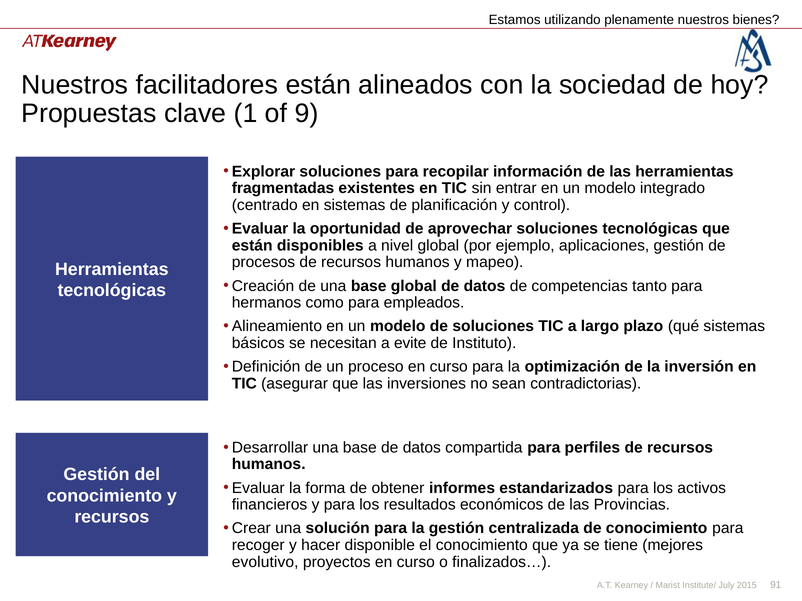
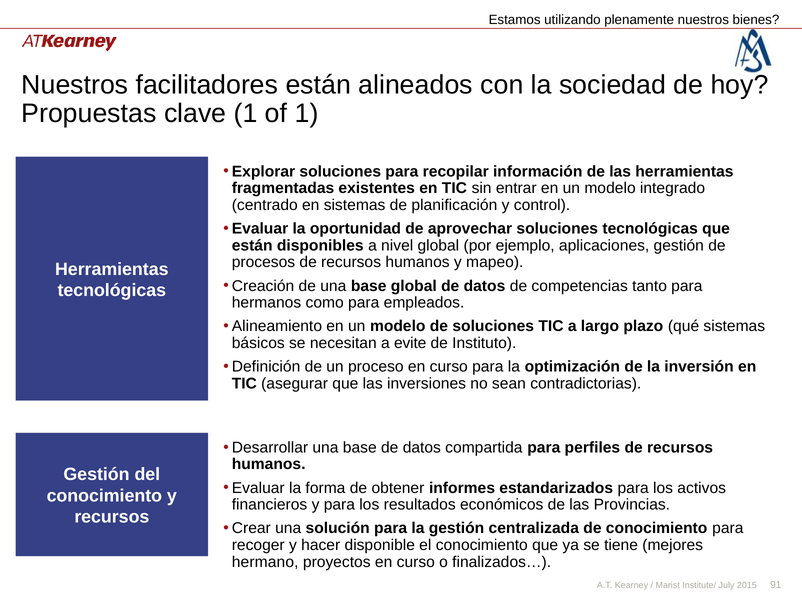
of 9: 9 -> 1
evolutivo: evolutivo -> hermano
